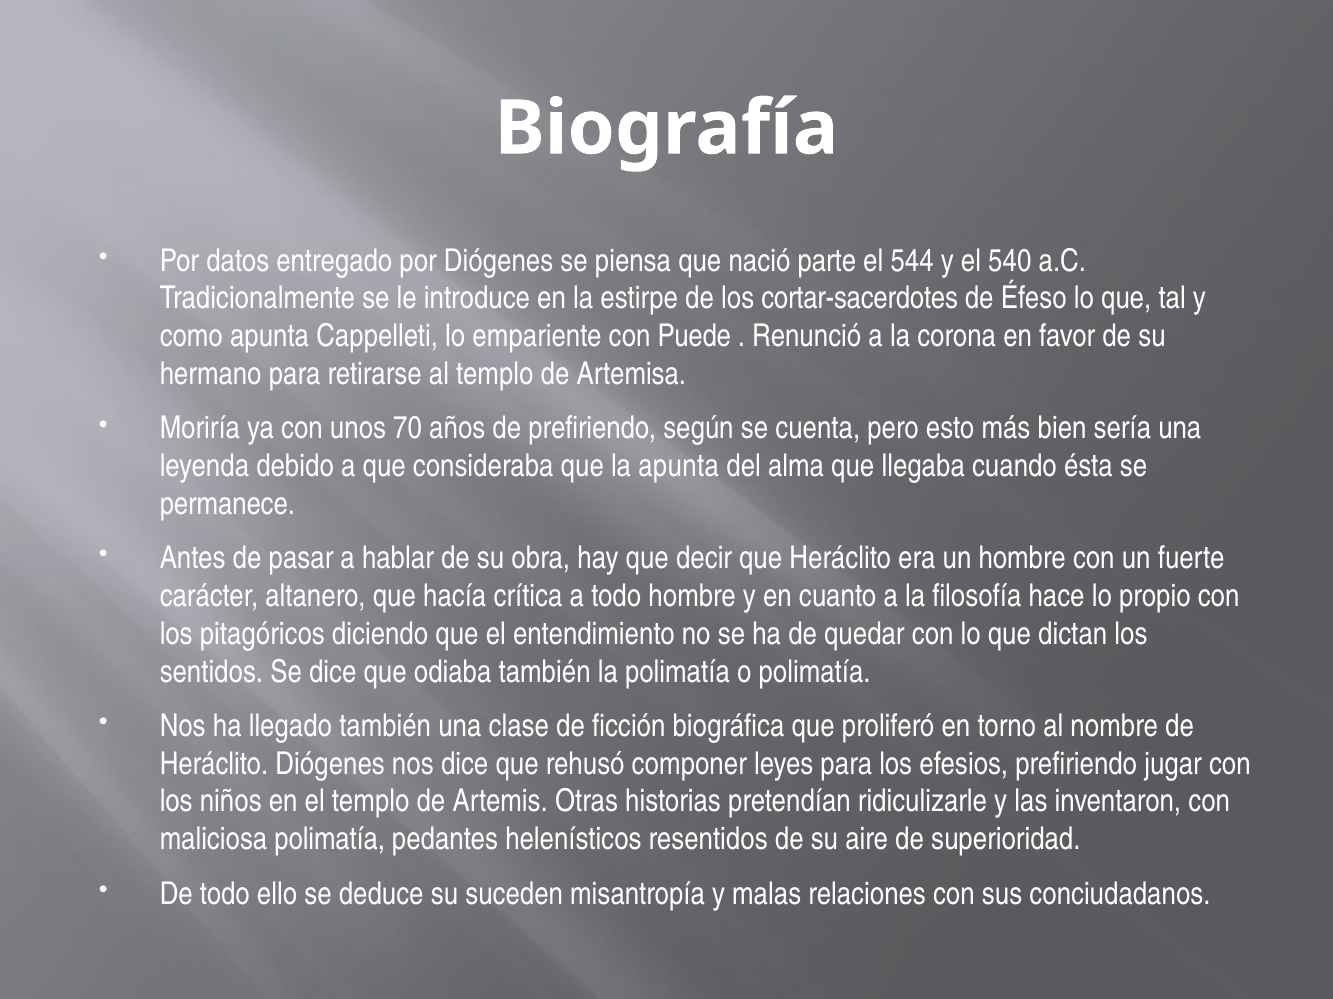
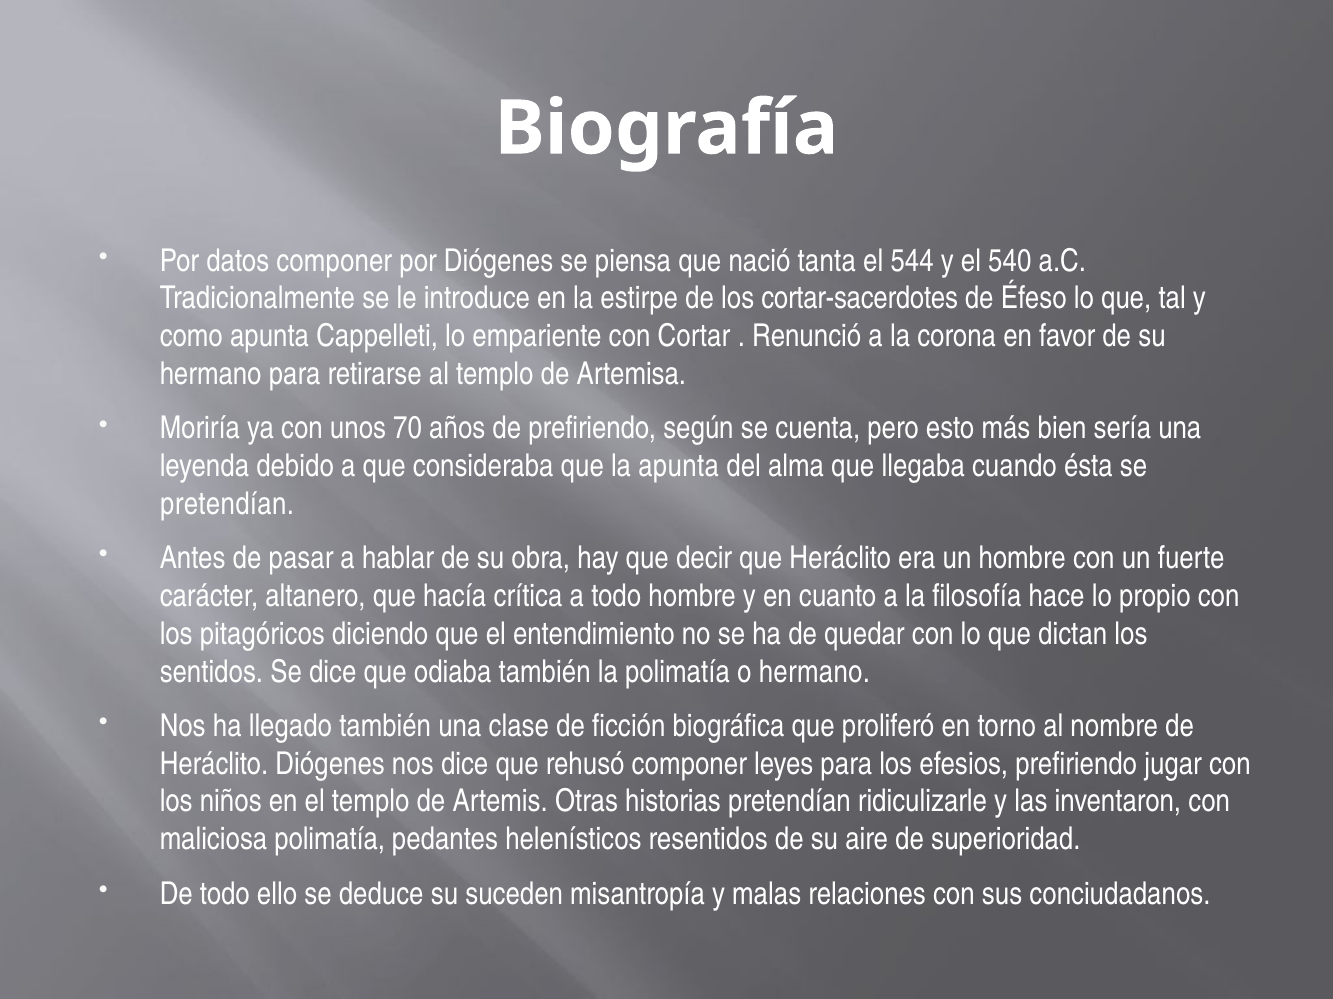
datos entregado: entregado -> componer
parte: parte -> tanta
Puede: Puede -> Cortar
permanece at (227, 504): permanece -> pretendían
o polimatía: polimatía -> hermano
